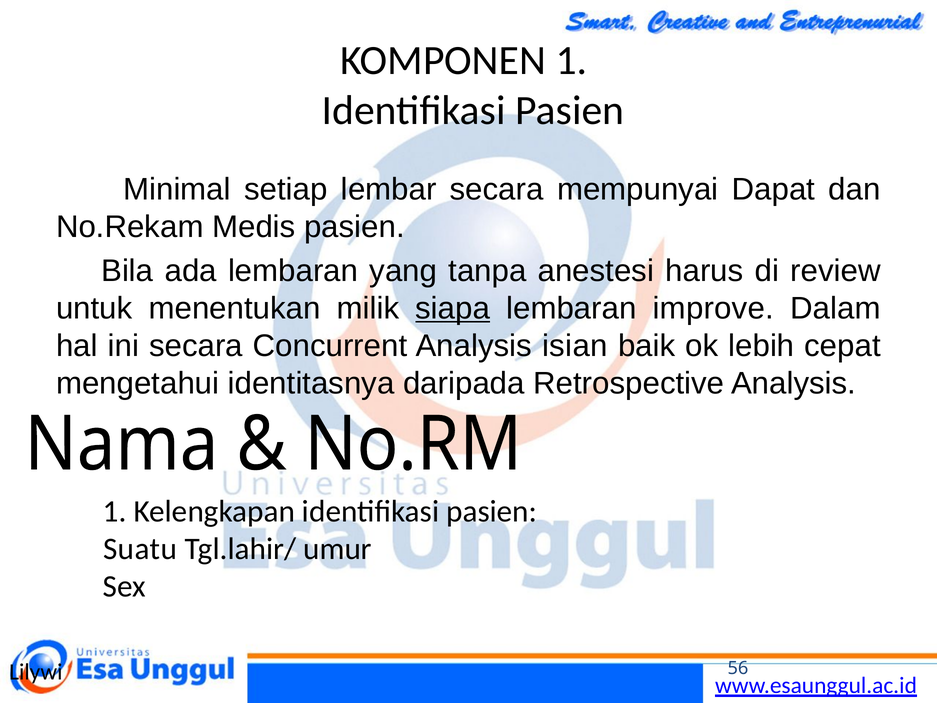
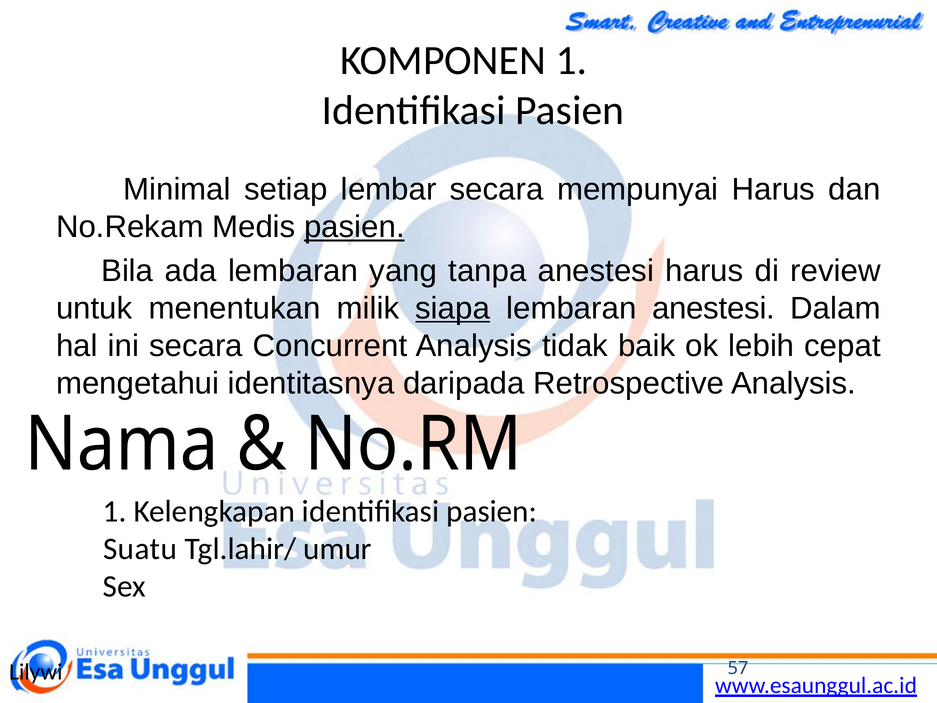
mempunyai Dapat: Dapat -> Harus
pasien at (354, 227) underline: none -> present
lembaran improve: improve -> anestesi
isian: isian -> tidak
56: 56 -> 57
